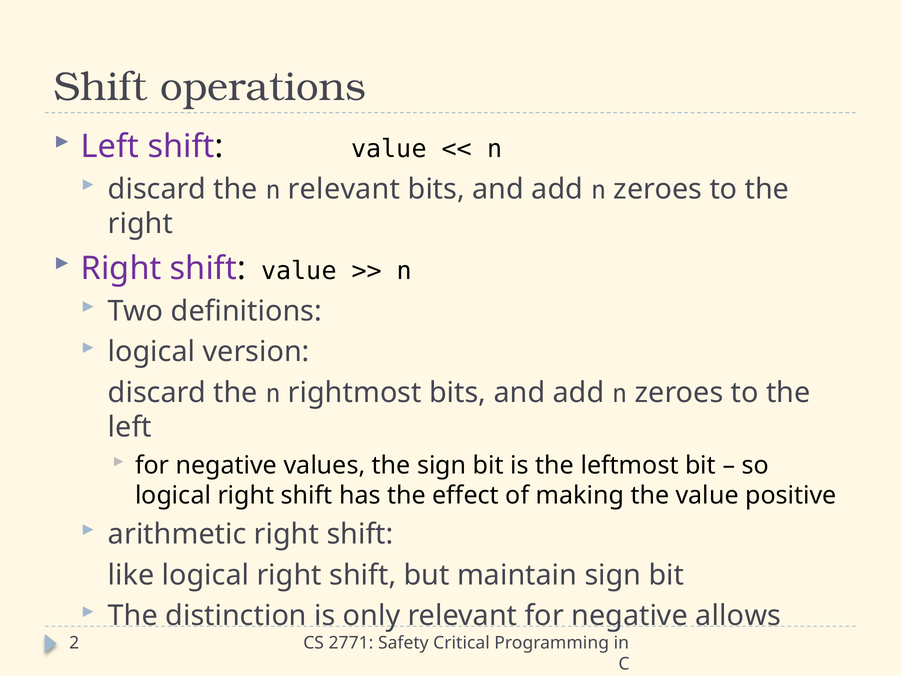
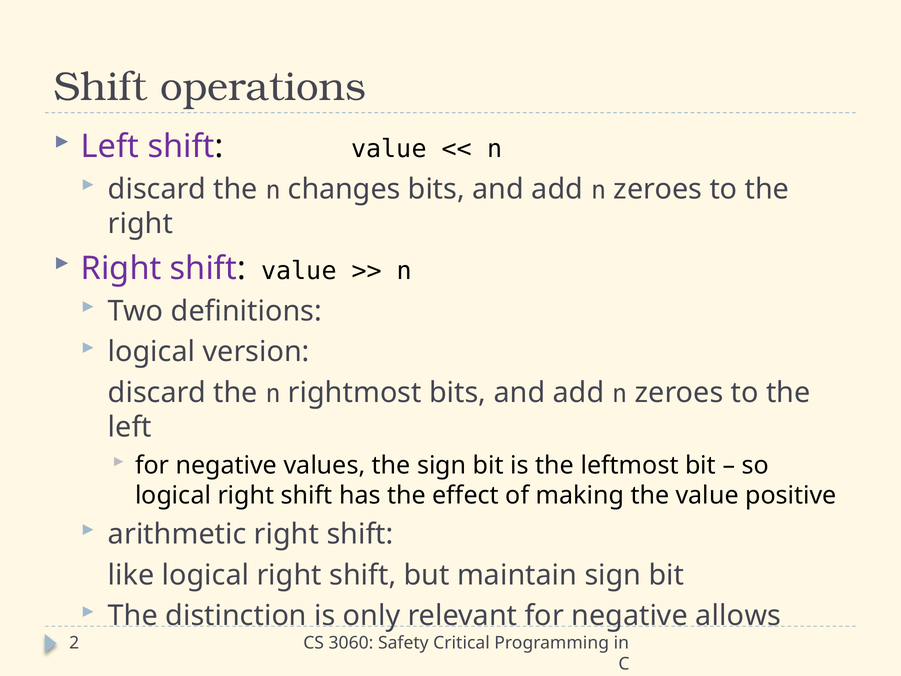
n relevant: relevant -> changes
2771: 2771 -> 3060
